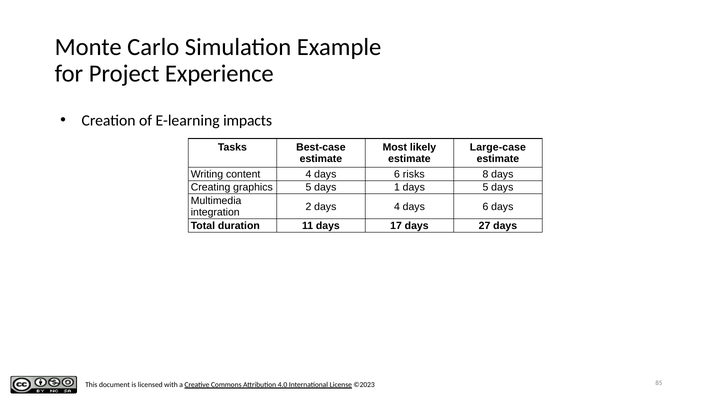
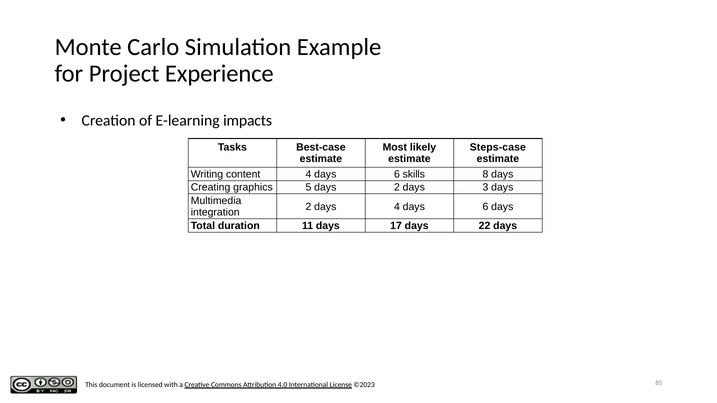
Large-case: Large-case -> Steps-case
risks: risks -> skills
days 1: 1 -> 2
days 5: 5 -> 3
27: 27 -> 22
